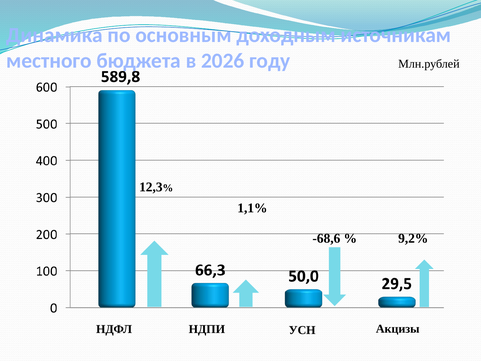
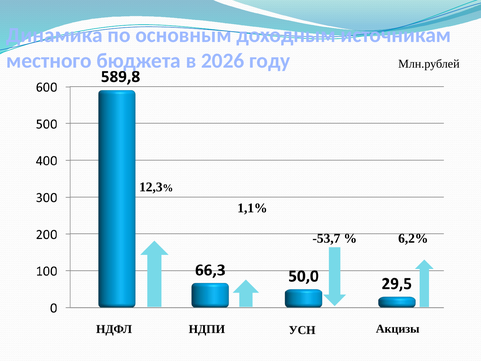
-68,6: -68,6 -> -53,7
9,2%: 9,2% -> 6,2%
